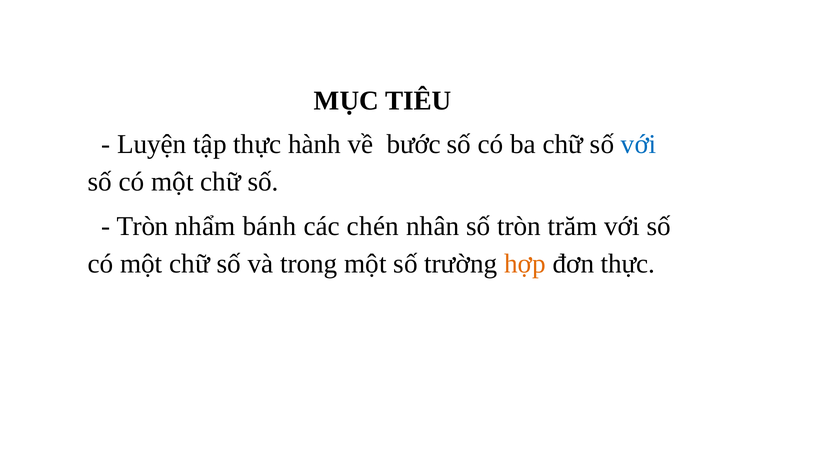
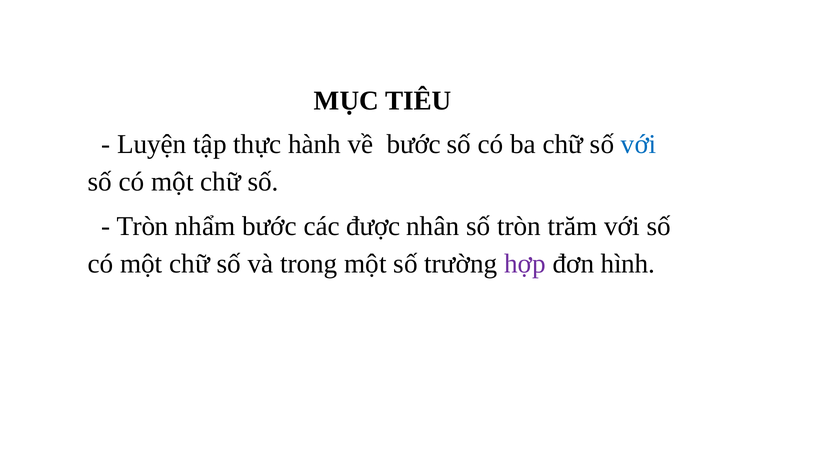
nhẩm bánh: bánh -> bước
chén: chén -> được
hợp colour: orange -> purple
đơn thực: thực -> hình
